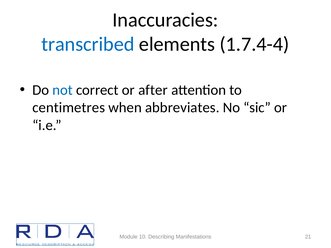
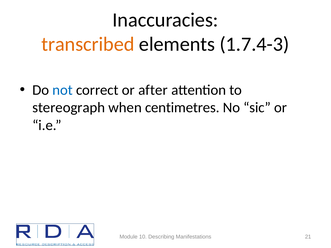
transcribed colour: blue -> orange
1.7.4-4: 1.7.4-4 -> 1.7.4-3
centimetres: centimetres -> stereograph
abbreviates: abbreviates -> centimetres
